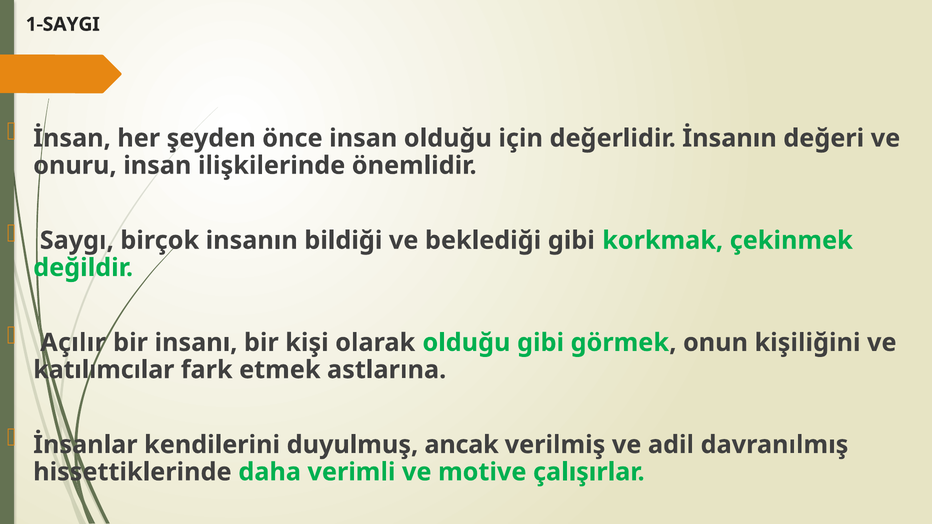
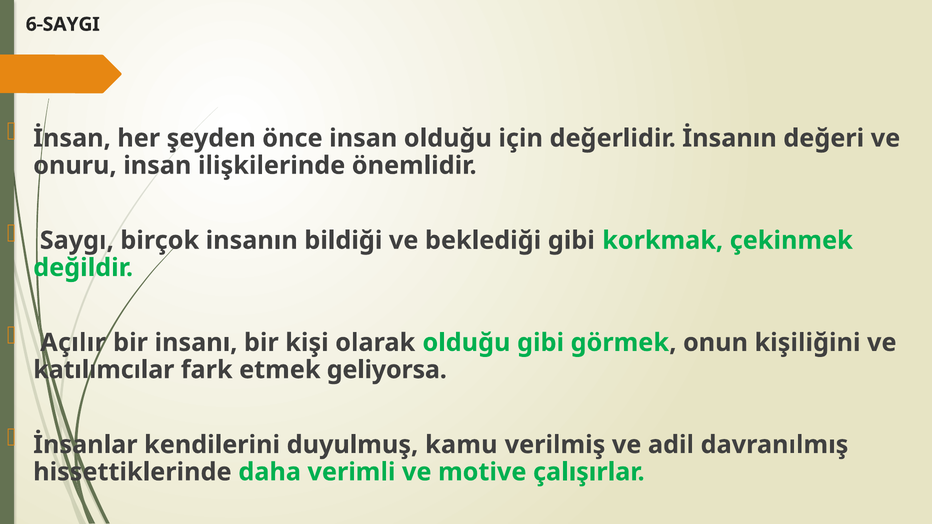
1-SAYGI: 1-SAYGI -> 6-SAYGI
astlarına: astlarına -> geliyorsa
ancak: ancak -> kamu
